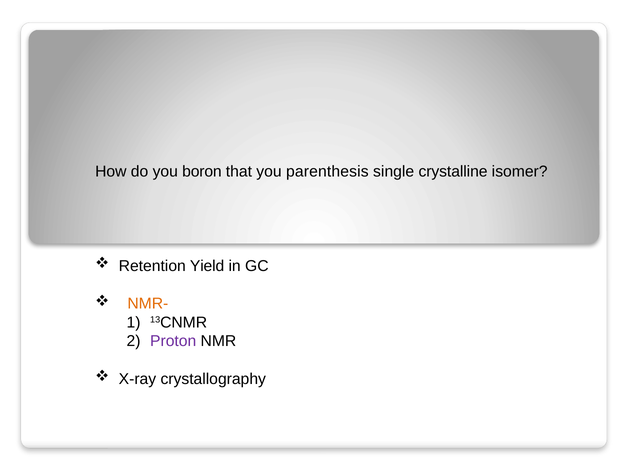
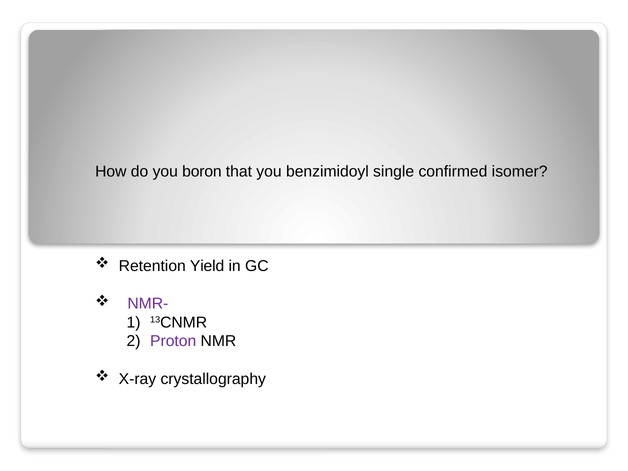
parenthesis: parenthesis -> benzimidoyl
crystalline: crystalline -> confirmed
NMR- colour: orange -> purple
